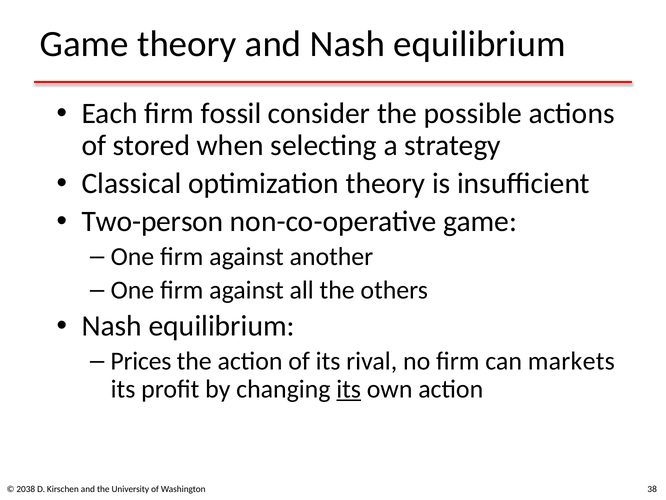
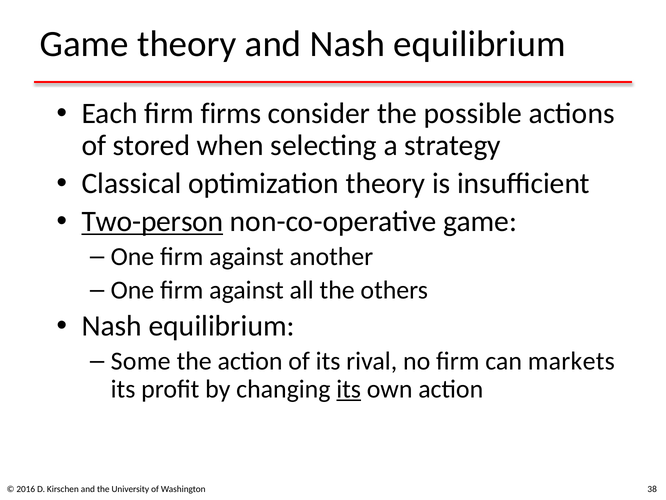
fossil: fossil -> firms
Two-person underline: none -> present
Prices: Prices -> Some
2038: 2038 -> 2016
